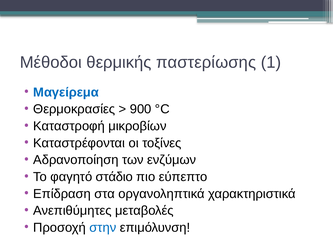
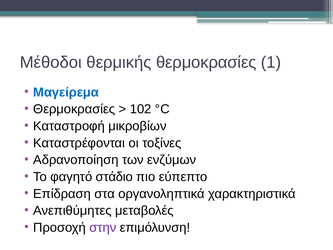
θερμικής παστερίωσης: παστερίωσης -> θερμοκρασίες
900: 900 -> 102
στην colour: blue -> purple
